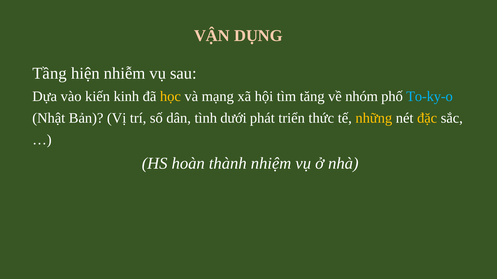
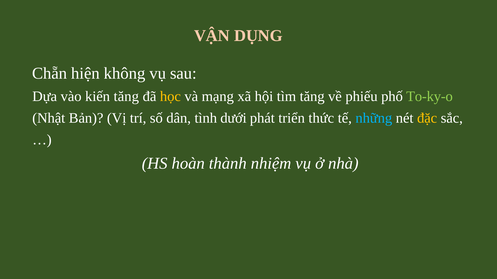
Tầng: Tầng -> Chẵn
nhiễm: nhiễm -> không
kiến kinh: kinh -> tăng
nhóm: nhóm -> phiếu
To-ky-o colour: light blue -> light green
những colour: yellow -> light blue
